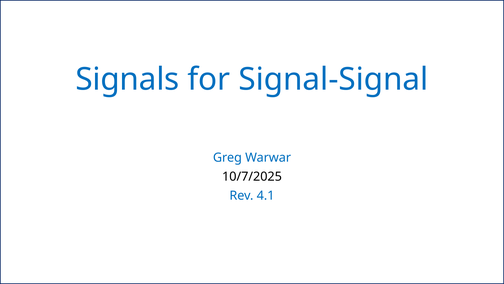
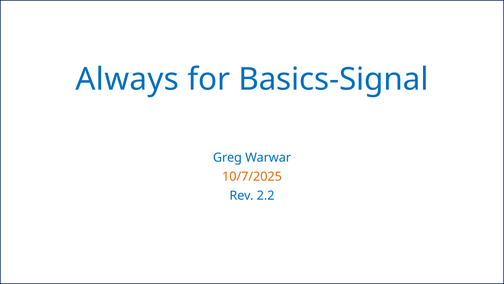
Signals: Signals -> Always
Signal-Signal: Signal-Signal -> Basics-Signal
10/7/2025 colour: black -> orange
4.1: 4.1 -> 2.2
